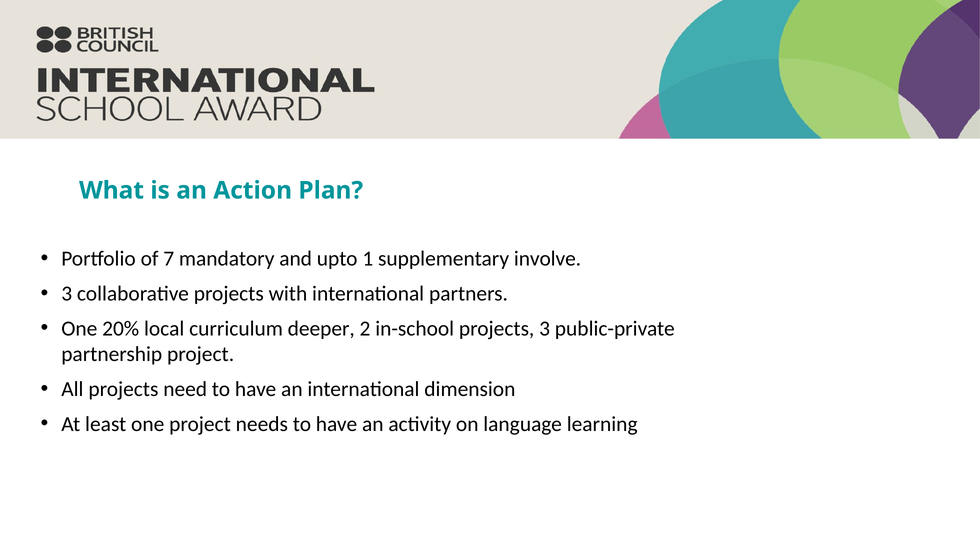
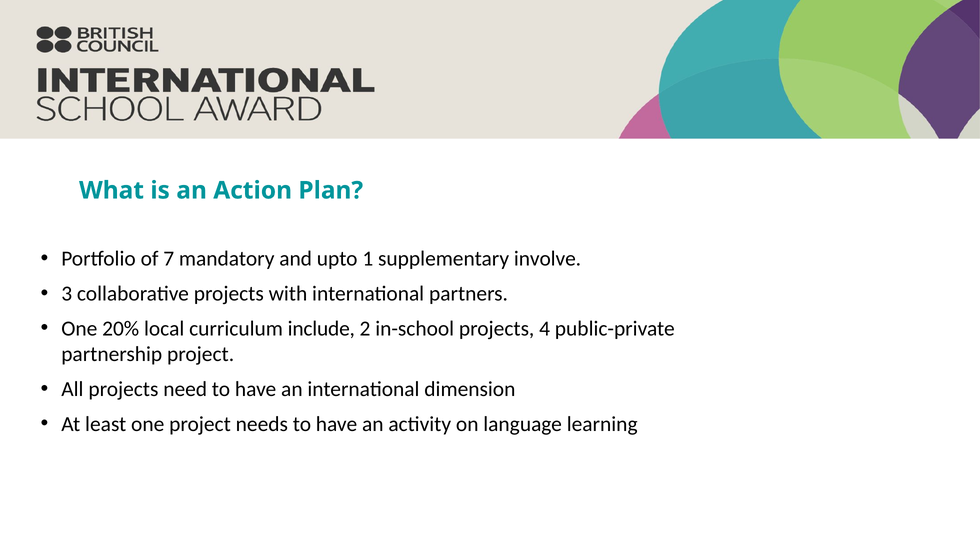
deeper: deeper -> include
projects 3: 3 -> 4
